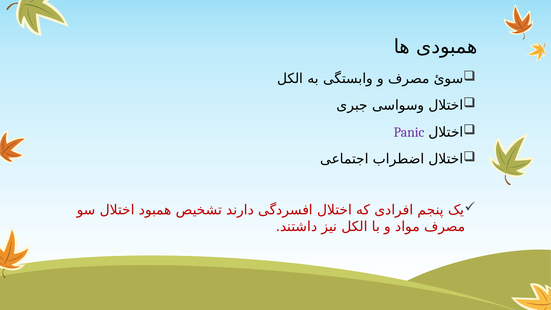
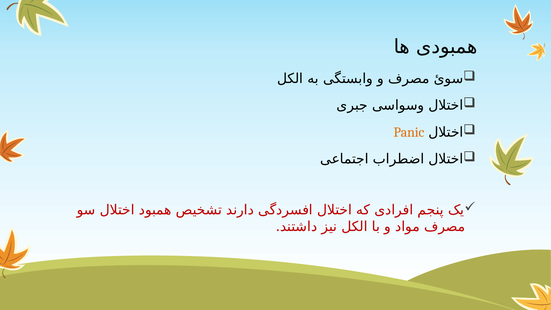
Panic colour: purple -> orange
